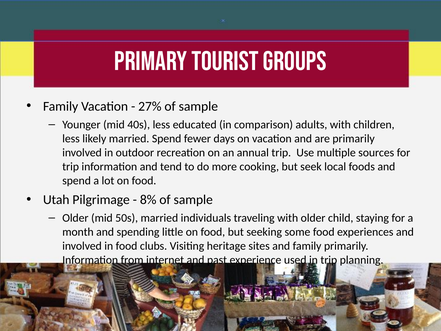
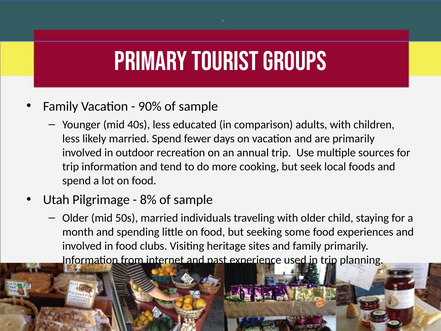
27%: 27% -> 90%
